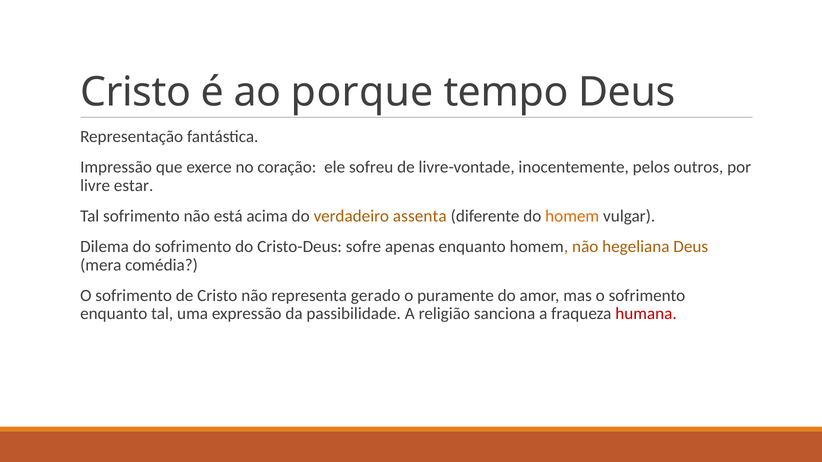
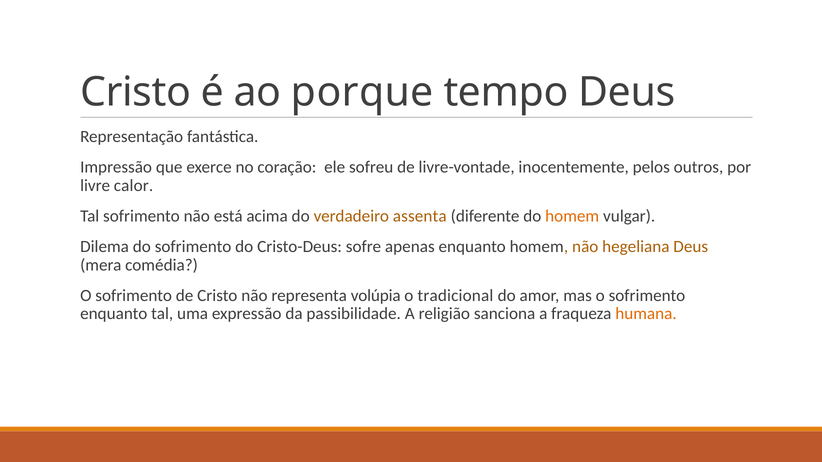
estar: estar -> calor
gerado: gerado -> volúpia
puramente: puramente -> tradicional
humana colour: red -> orange
